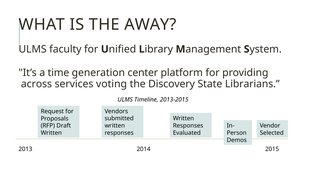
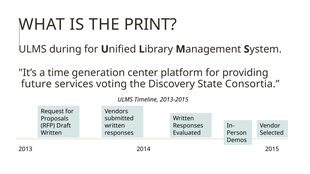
AWAY: AWAY -> PRINT
faculty: faculty -> during
across: across -> future
Librarians: Librarians -> Consortia
